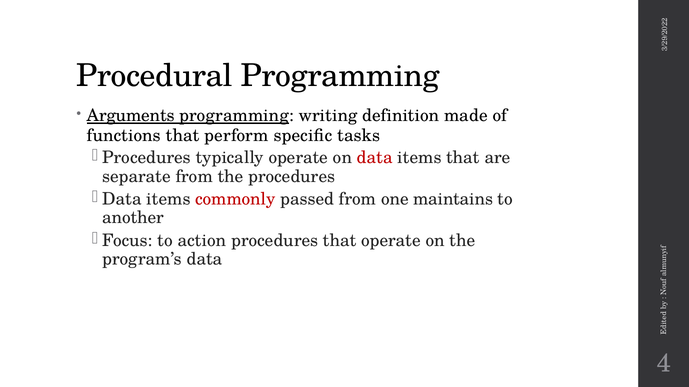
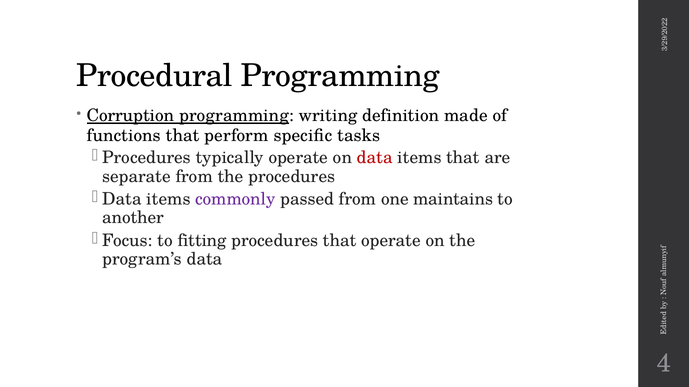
Arguments: Arguments -> Corruption
commonly colour: red -> purple
action: action -> fitting
